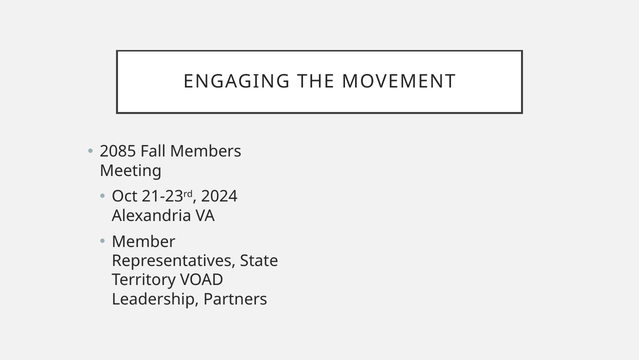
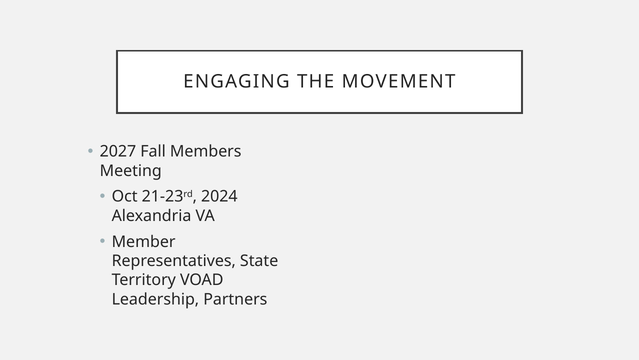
2085: 2085 -> 2027
